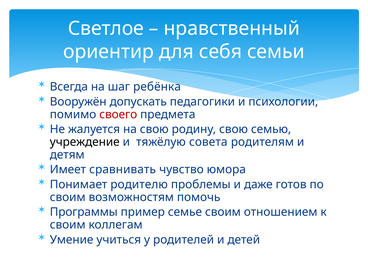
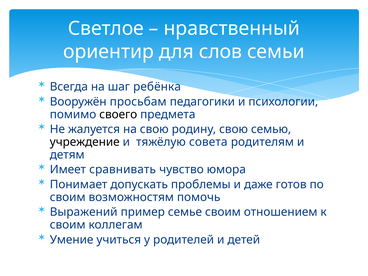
себя: себя -> слов
допускать: допускать -> просьбам
своего colour: red -> black
родителю: родителю -> допускать
Программы: Программы -> Выражений
